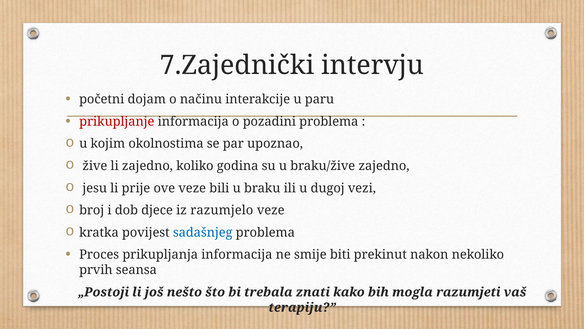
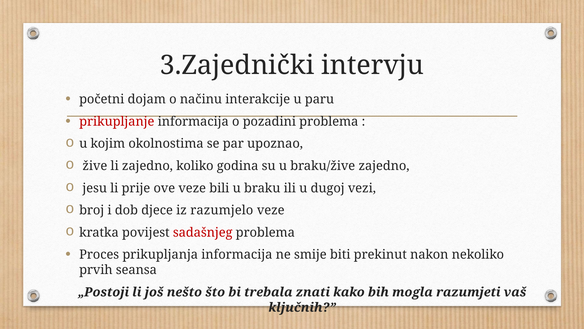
7.Zajednički: 7.Zajednički -> 3.Zajednički
sadašnjeg colour: blue -> red
terapiju: terapiju -> ključnih
